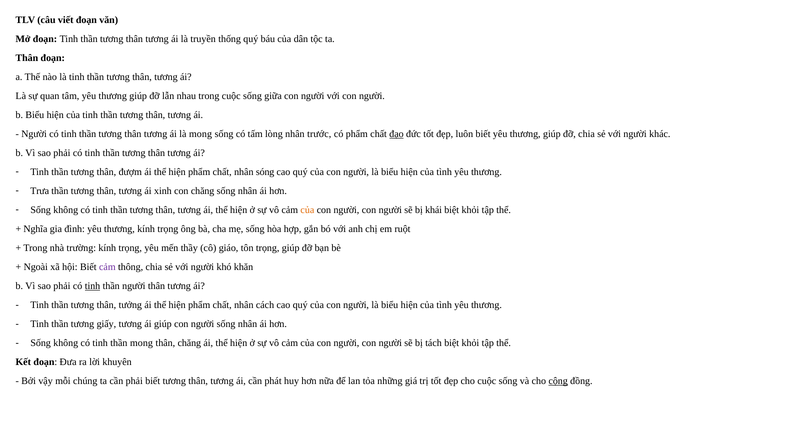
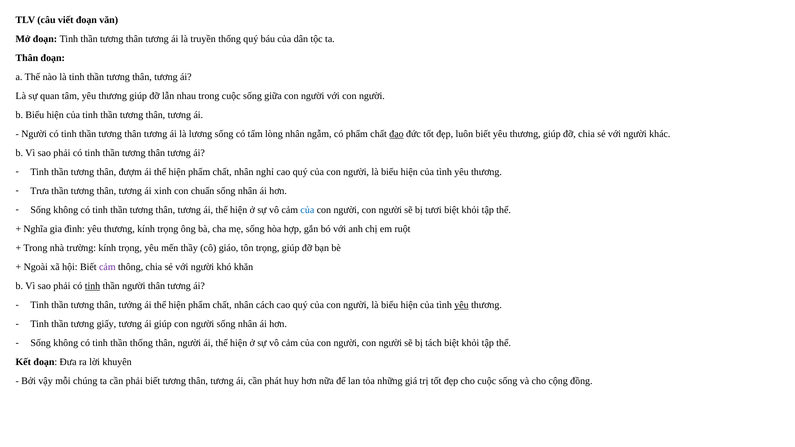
là mong: mong -> lương
trước: trước -> ngẫm
sóng: sóng -> nghỉ
con chăng: chăng -> chuẩn
của at (307, 210) colour: orange -> blue
khái: khái -> tươi
yêu at (461, 305) underline: none -> present
thần mong: mong -> thống
thân chăng: chăng -> người
cộng underline: present -> none
